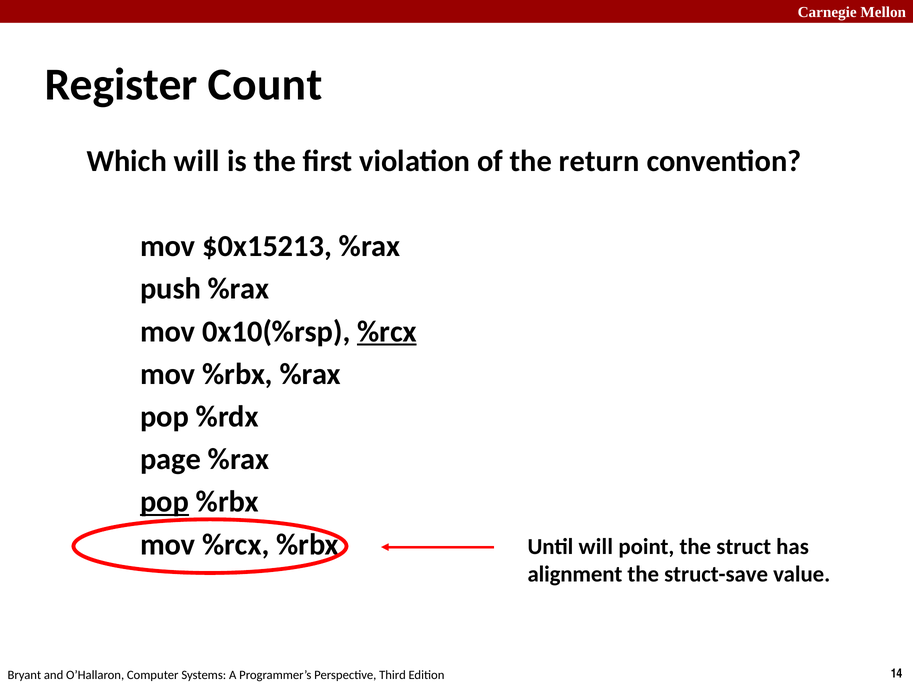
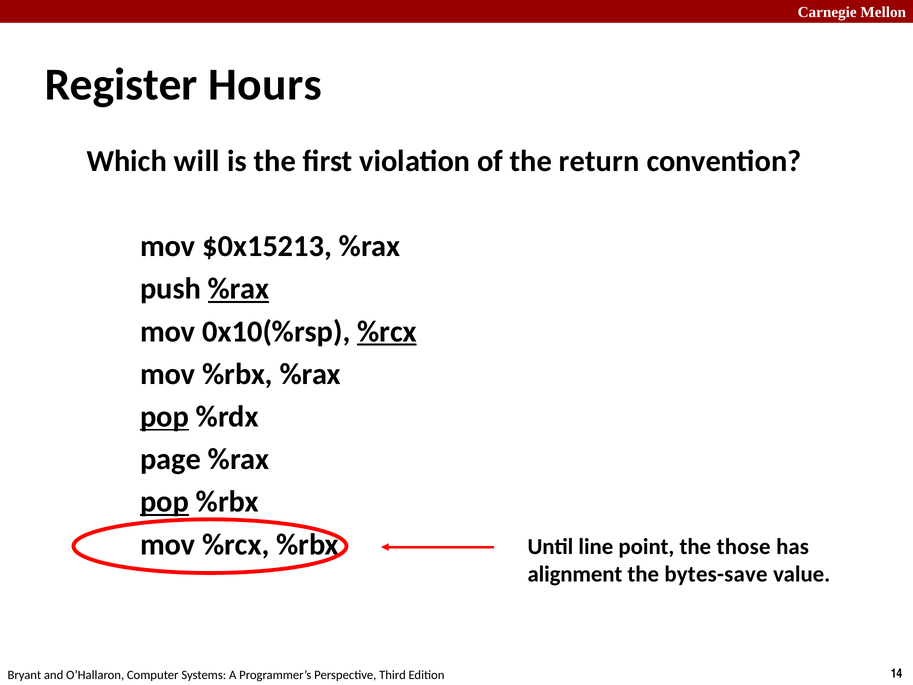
Count: Count -> Hours
%rax at (239, 289) underline: none -> present
pop at (165, 417) underline: none -> present
Until will: will -> line
struct: struct -> those
struct-save: struct-save -> bytes-save
